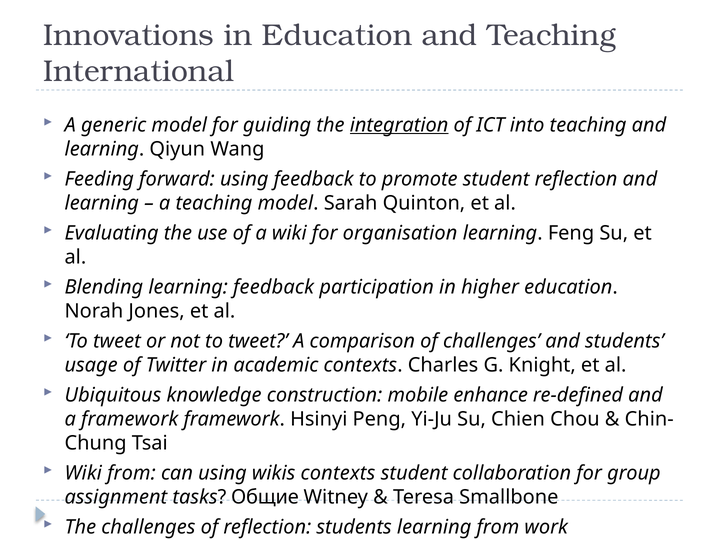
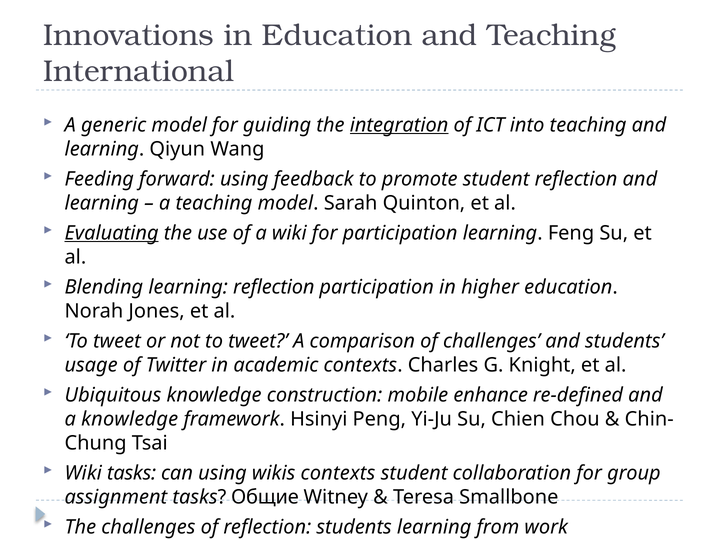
Evaluating underline: none -> present
for organisation: organisation -> participation
learning feedback: feedback -> reflection
a framework: framework -> knowledge
Wiki from: from -> tasks
